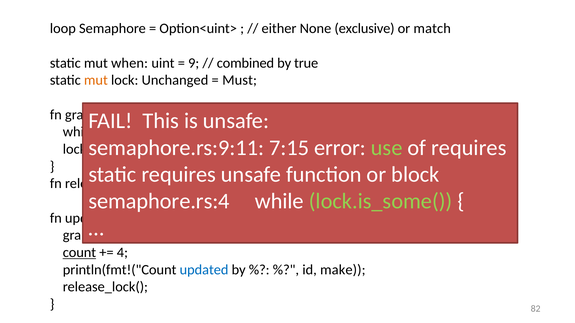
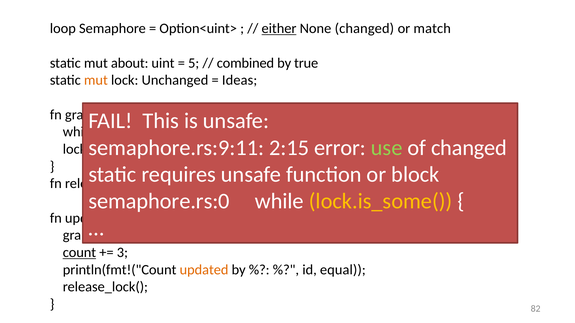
either underline: none -> present
None exclusive: exclusive -> changed
when: when -> about
9: 9 -> 5
Must: Must -> Ideas
7:15: 7:15 -> 2:15
of requires: requires -> changed
semaphore.rs:4: semaphore.rs:4 -> semaphore.rs:0
lock.is_some( at (381, 202) colour: light green -> yellow
4: 4 -> 3
updated colour: blue -> orange
make: make -> equal
